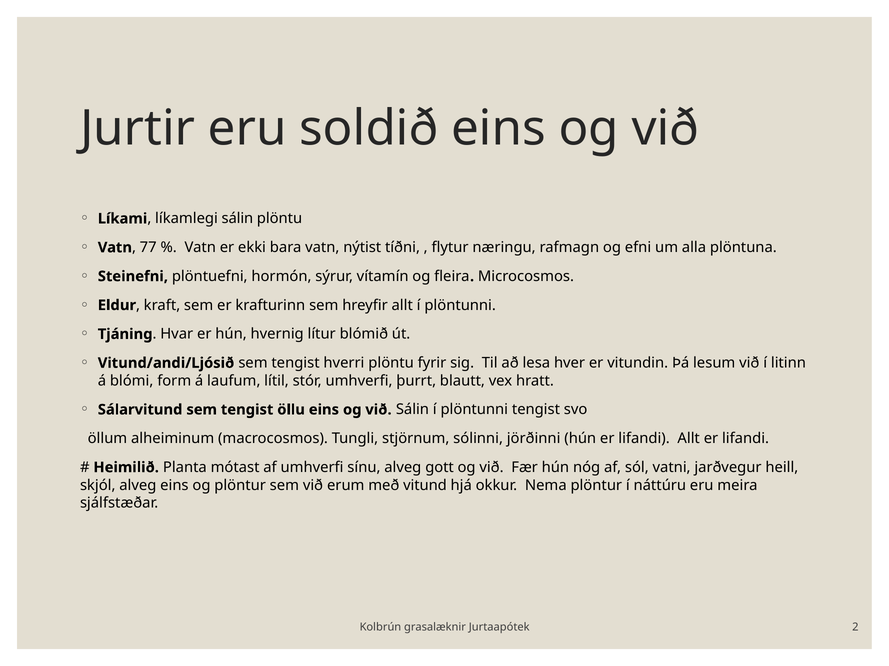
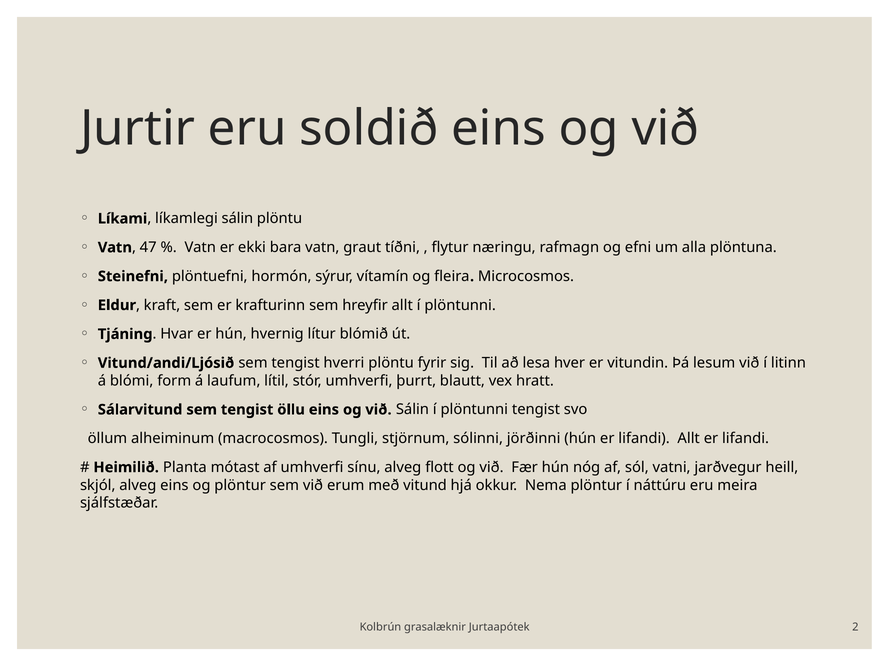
77: 77 -> 47
nýtist: nýtist -> graut
gott: gott -> flott
